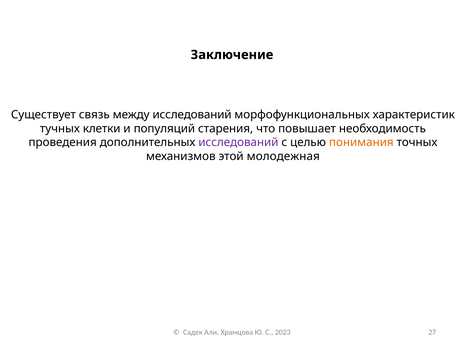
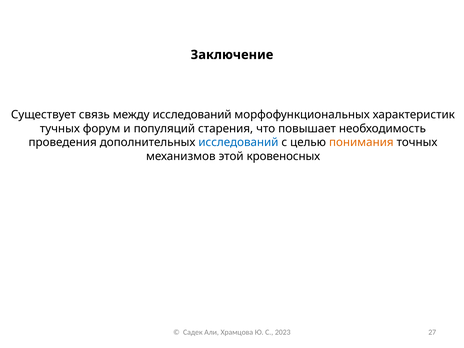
клетки: клетки -> форум
исследований at (238, 142) colour: purple -> blue
молодежная: молодежная -> кровеносных
